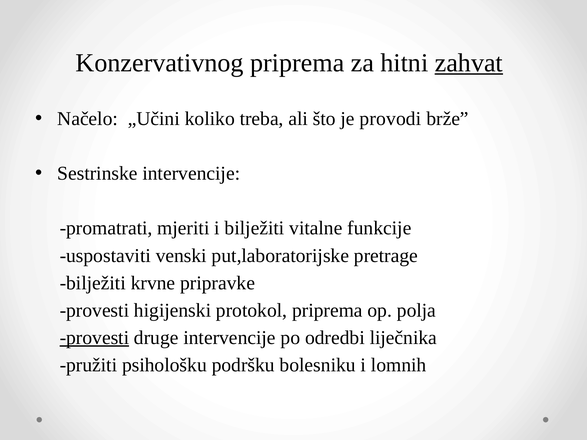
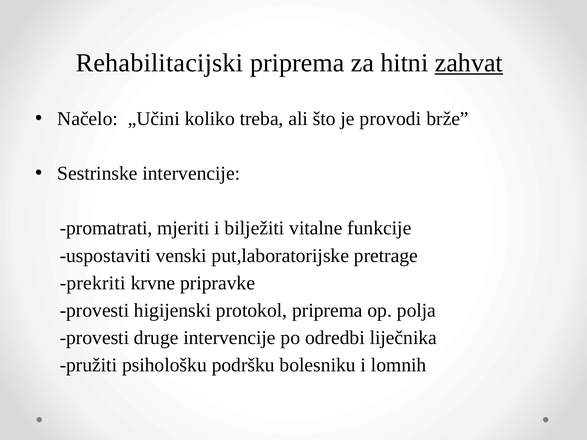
Konzervativnog: Konzervativnog -> Rehabilitacijski
bilježiti at (93, 283): bilježiti -> prekriti
provesti at (94, 338) underline: present -> none
